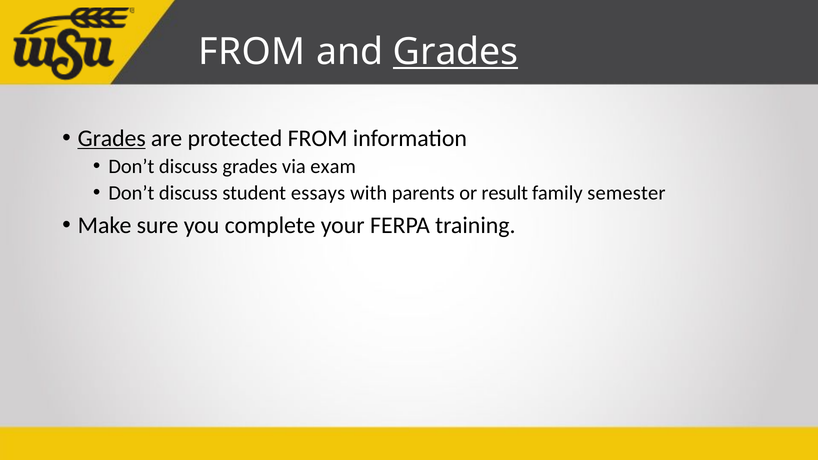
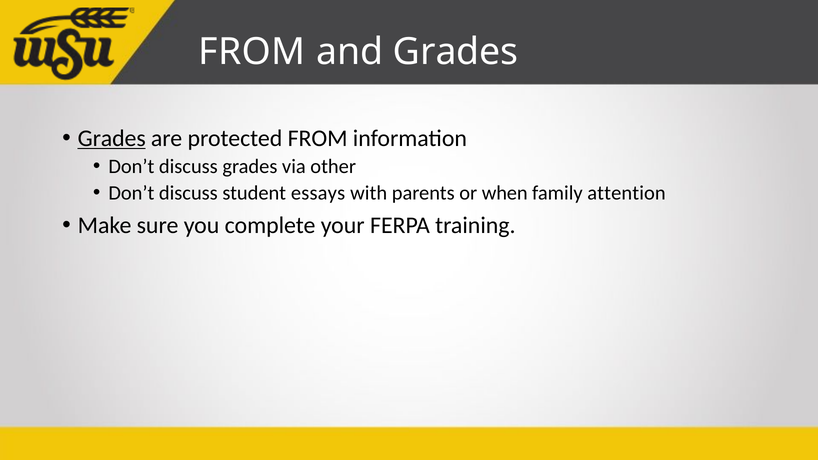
Grades at (456, 52) underline: present -> none
exam: exam -> other
result: result -> when
semester: semester -> attention
